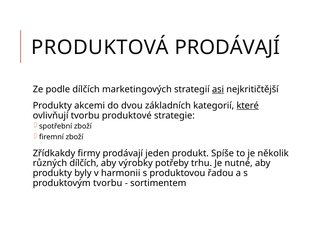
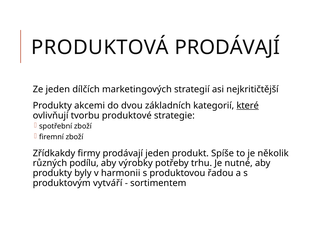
Ze podle: podle -> jeden
asi underline: present -> none
různých dílčích: dílčích -> podílu
produktovým tvorbu: tvorbu -> vytváří
